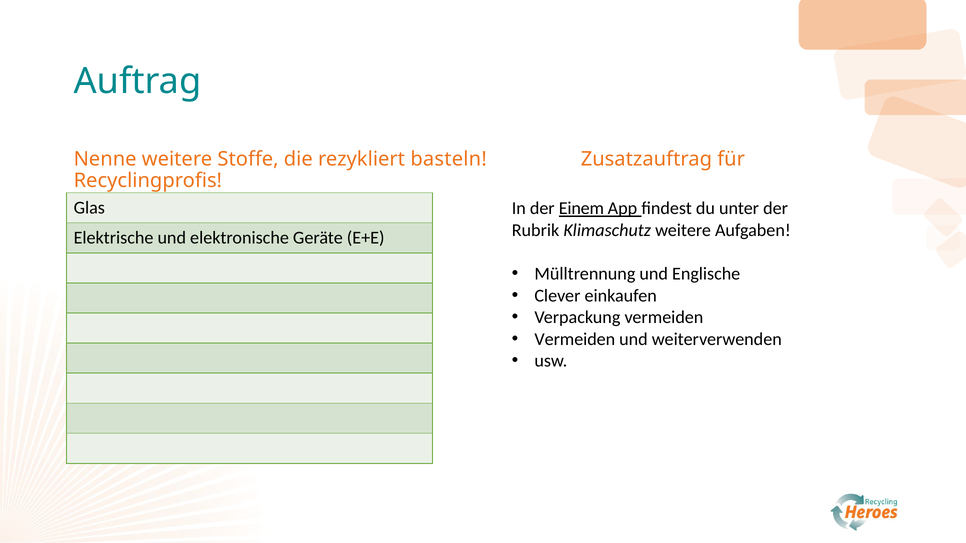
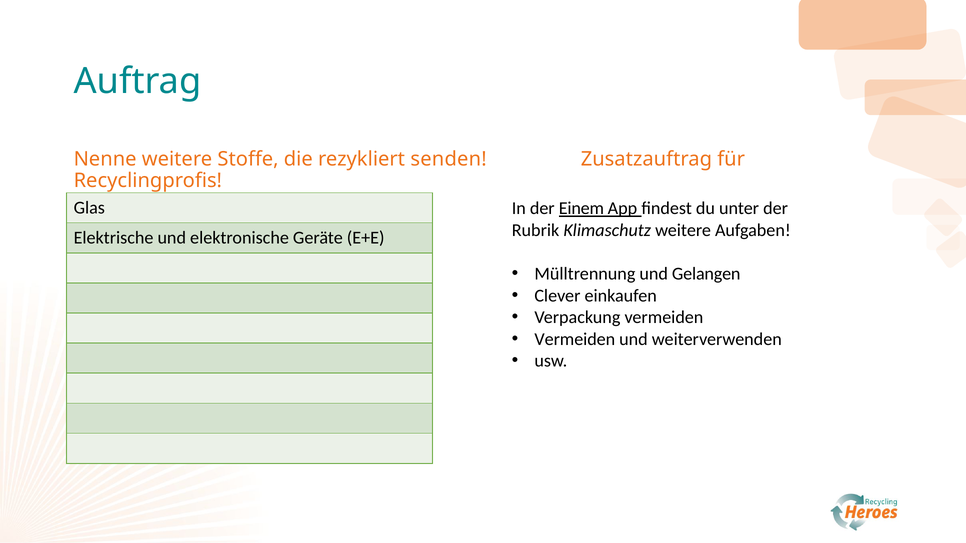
basteln: basteln -> senden
Englische: Englische -> Gelangen
